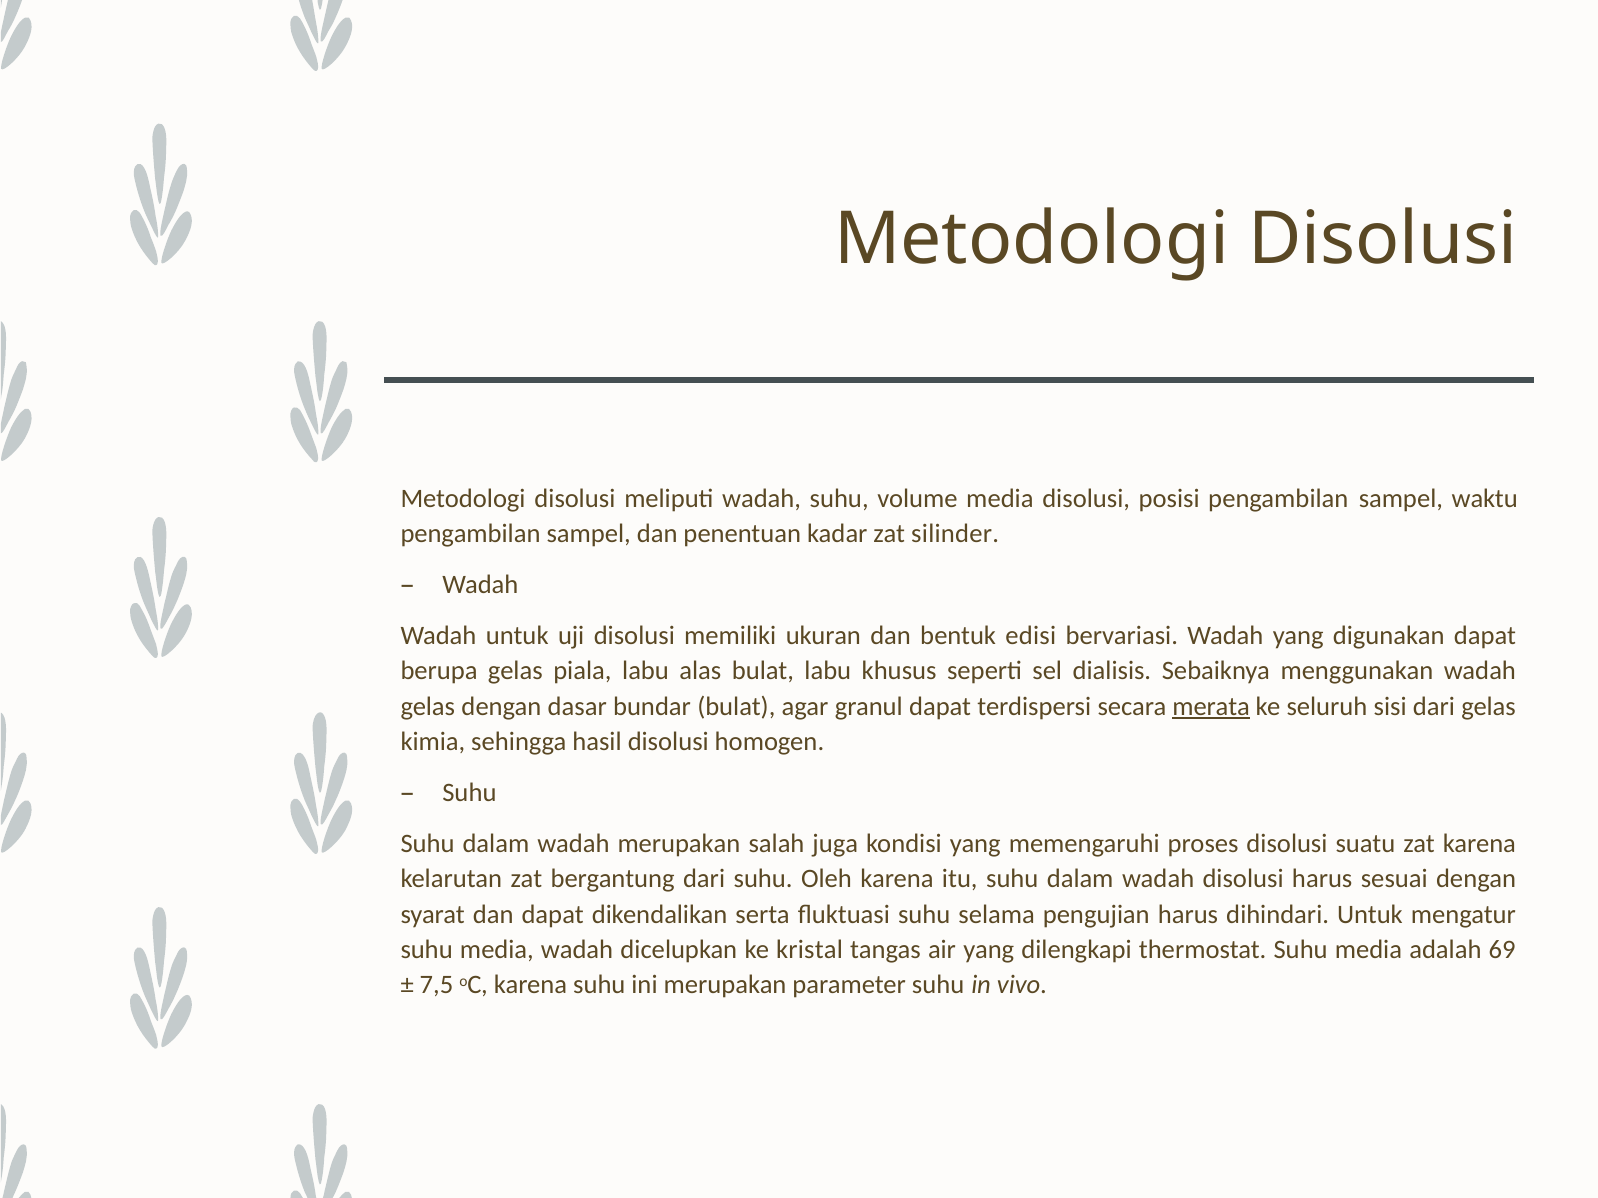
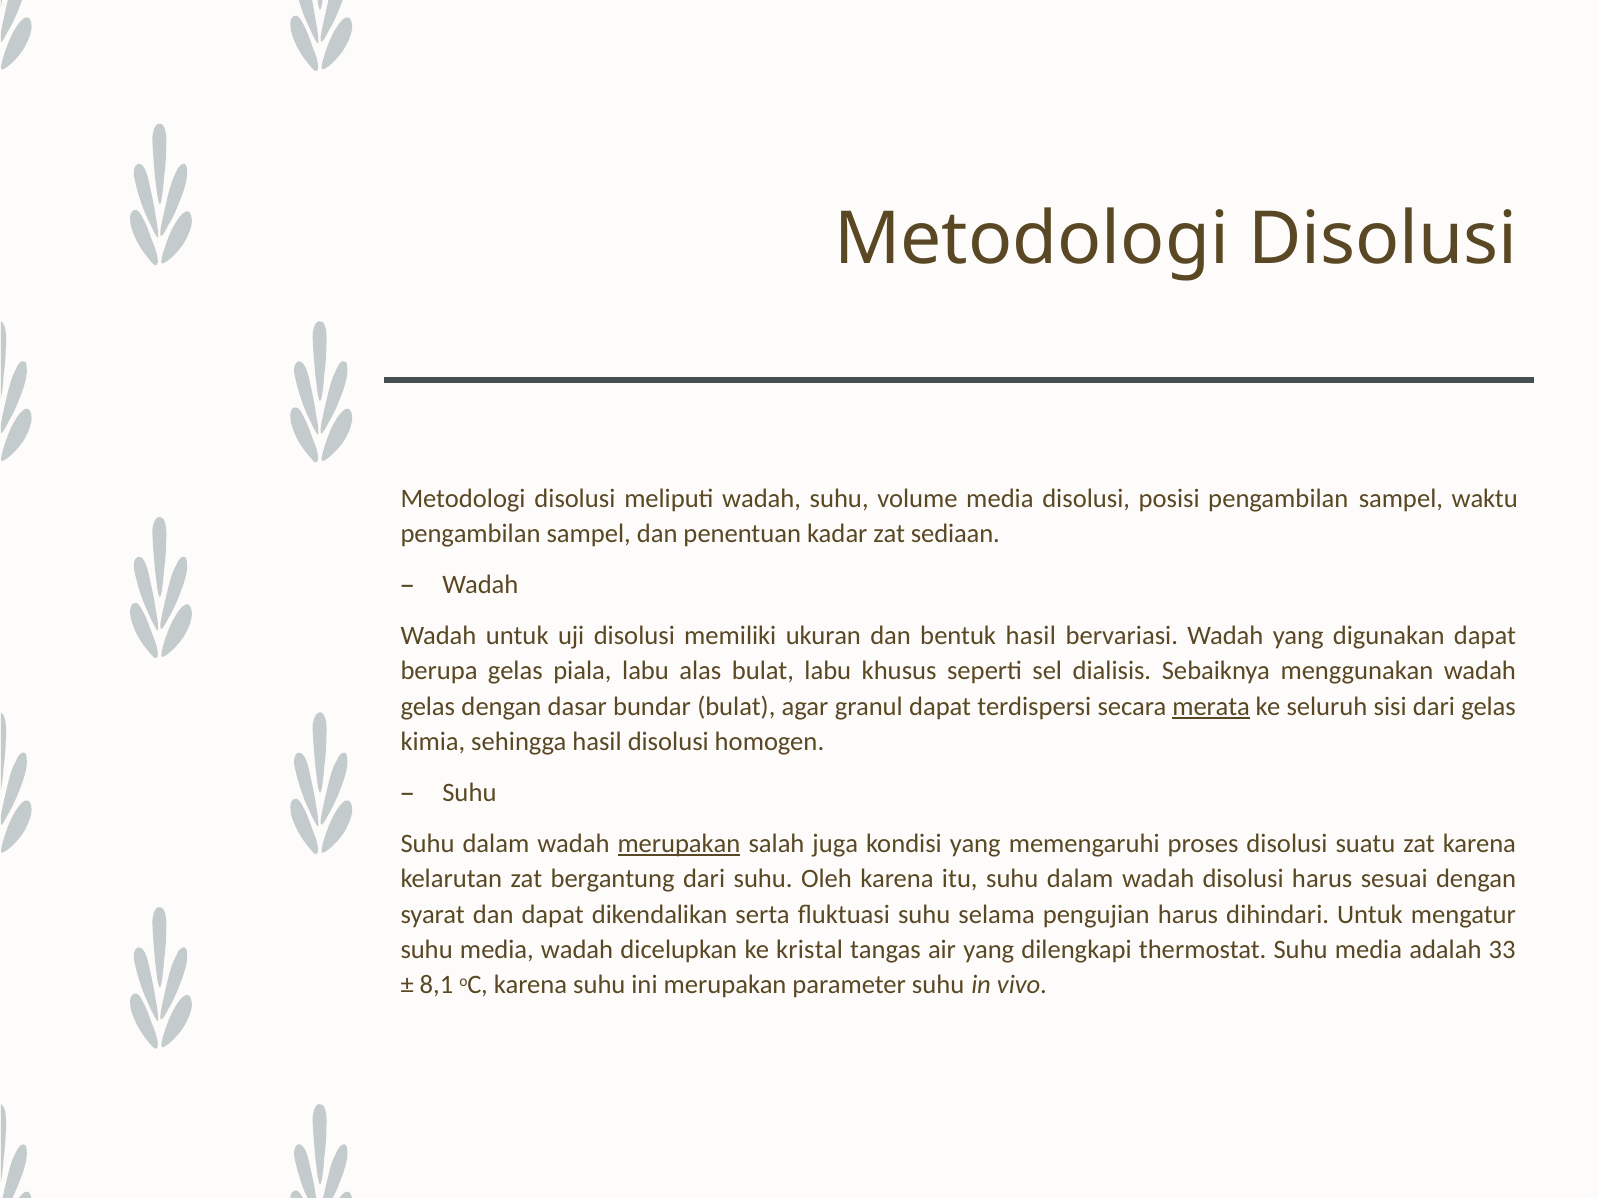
silinder: silinder -> sediaan
bentuk edisi: edisi -> hasil
merupakan at (679, 844) underline: none -> present
69: 69 -> 33
7,5: 7,5 -> 8,1
